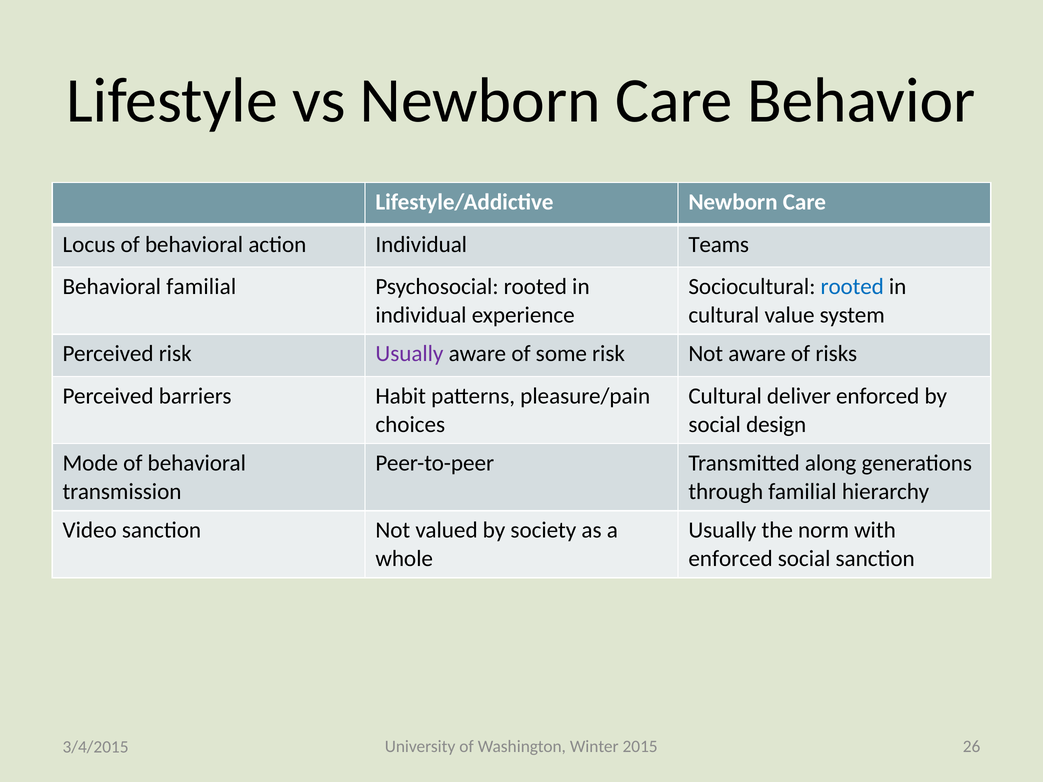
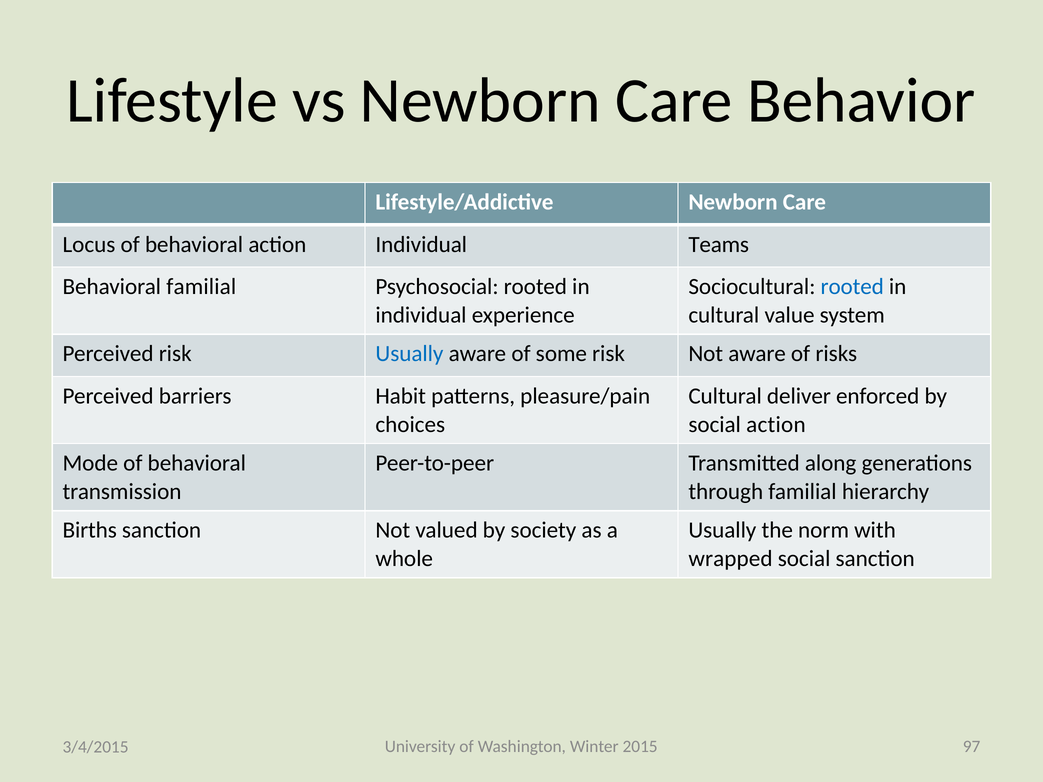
Usually at (409, 354) colour: purple -> blue
social design: design -> action
Video: Video -> Births
enforced at (731, 559): enforced -> wrapped
26: 26 -> 97
